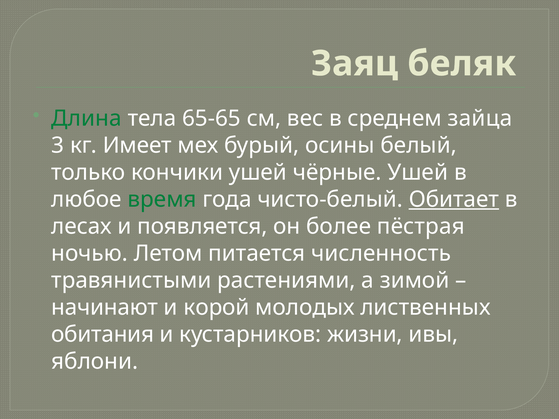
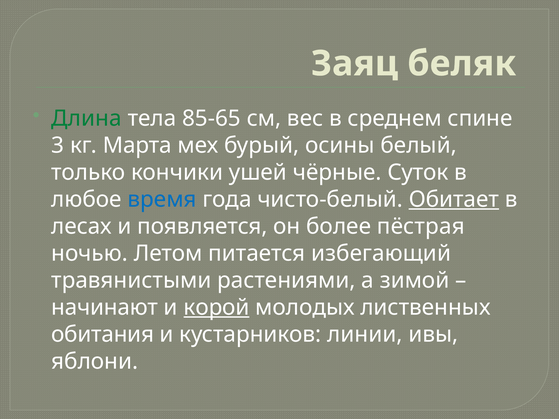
65-65: 65-65 -> 85-65
зайца: зайца -> спине
Имеет: Имеет -> Марта
чёрные Ушей: Ушей -> Суток
время colour: green -> blue
численность: численность -> избегающий
корой underline: none -> present
жизни: жизни -> линии
